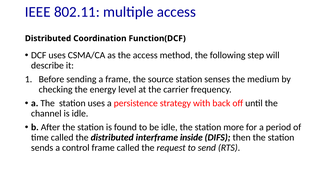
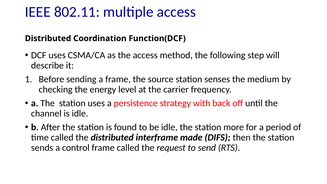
inside: inside -> made
